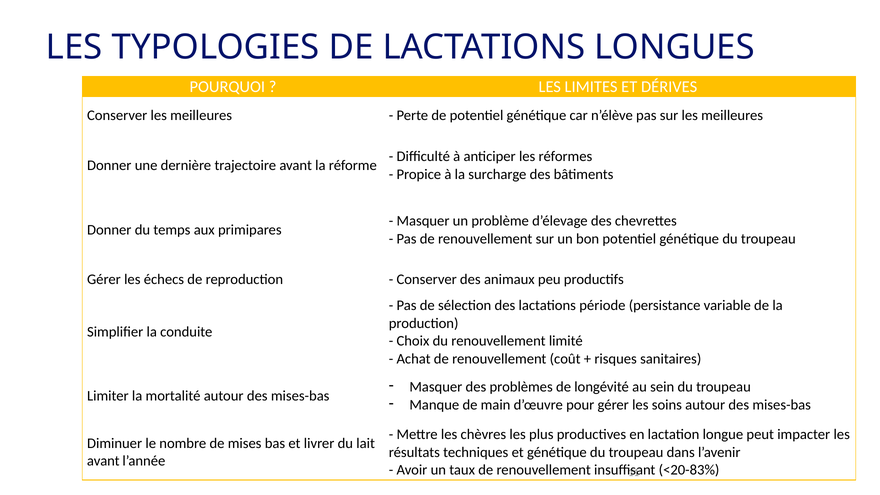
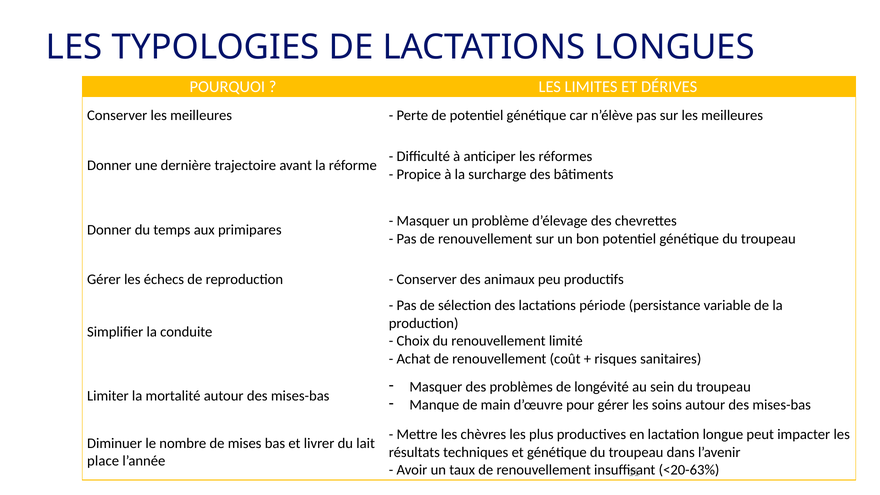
avant at (103, 461): avant -> place
<20-83%: <20-83% -> <20-63%
